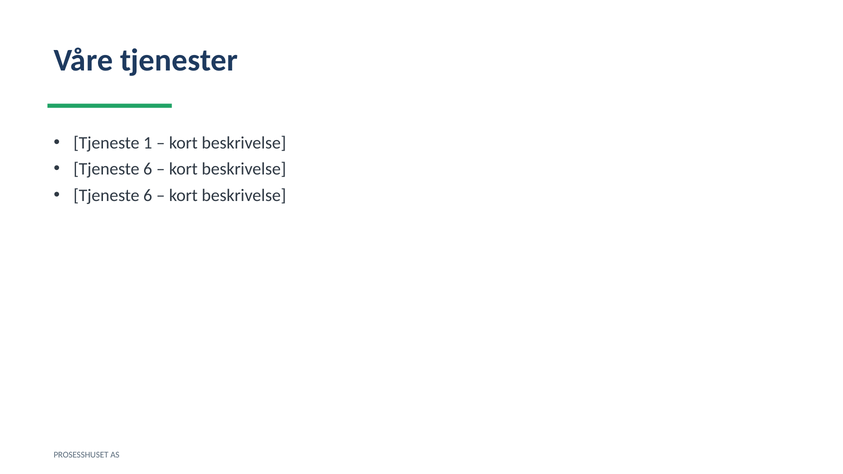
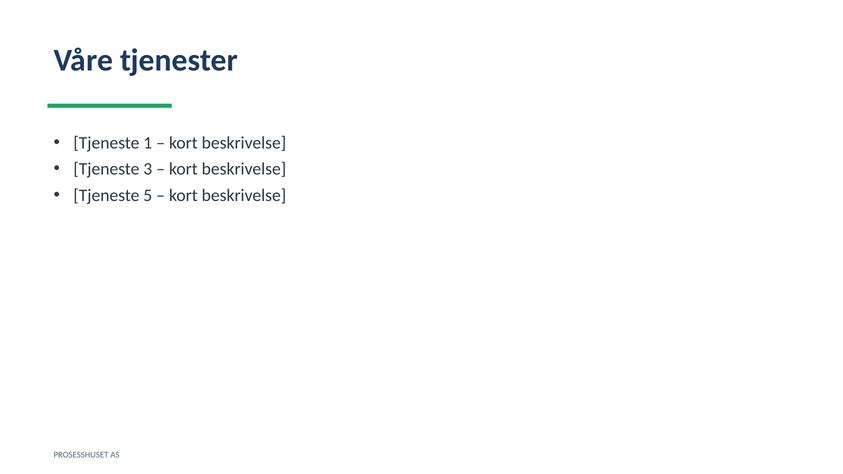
6 at (148, 169): 6 -> 3
6 at (148, 195): 6 -> 5
